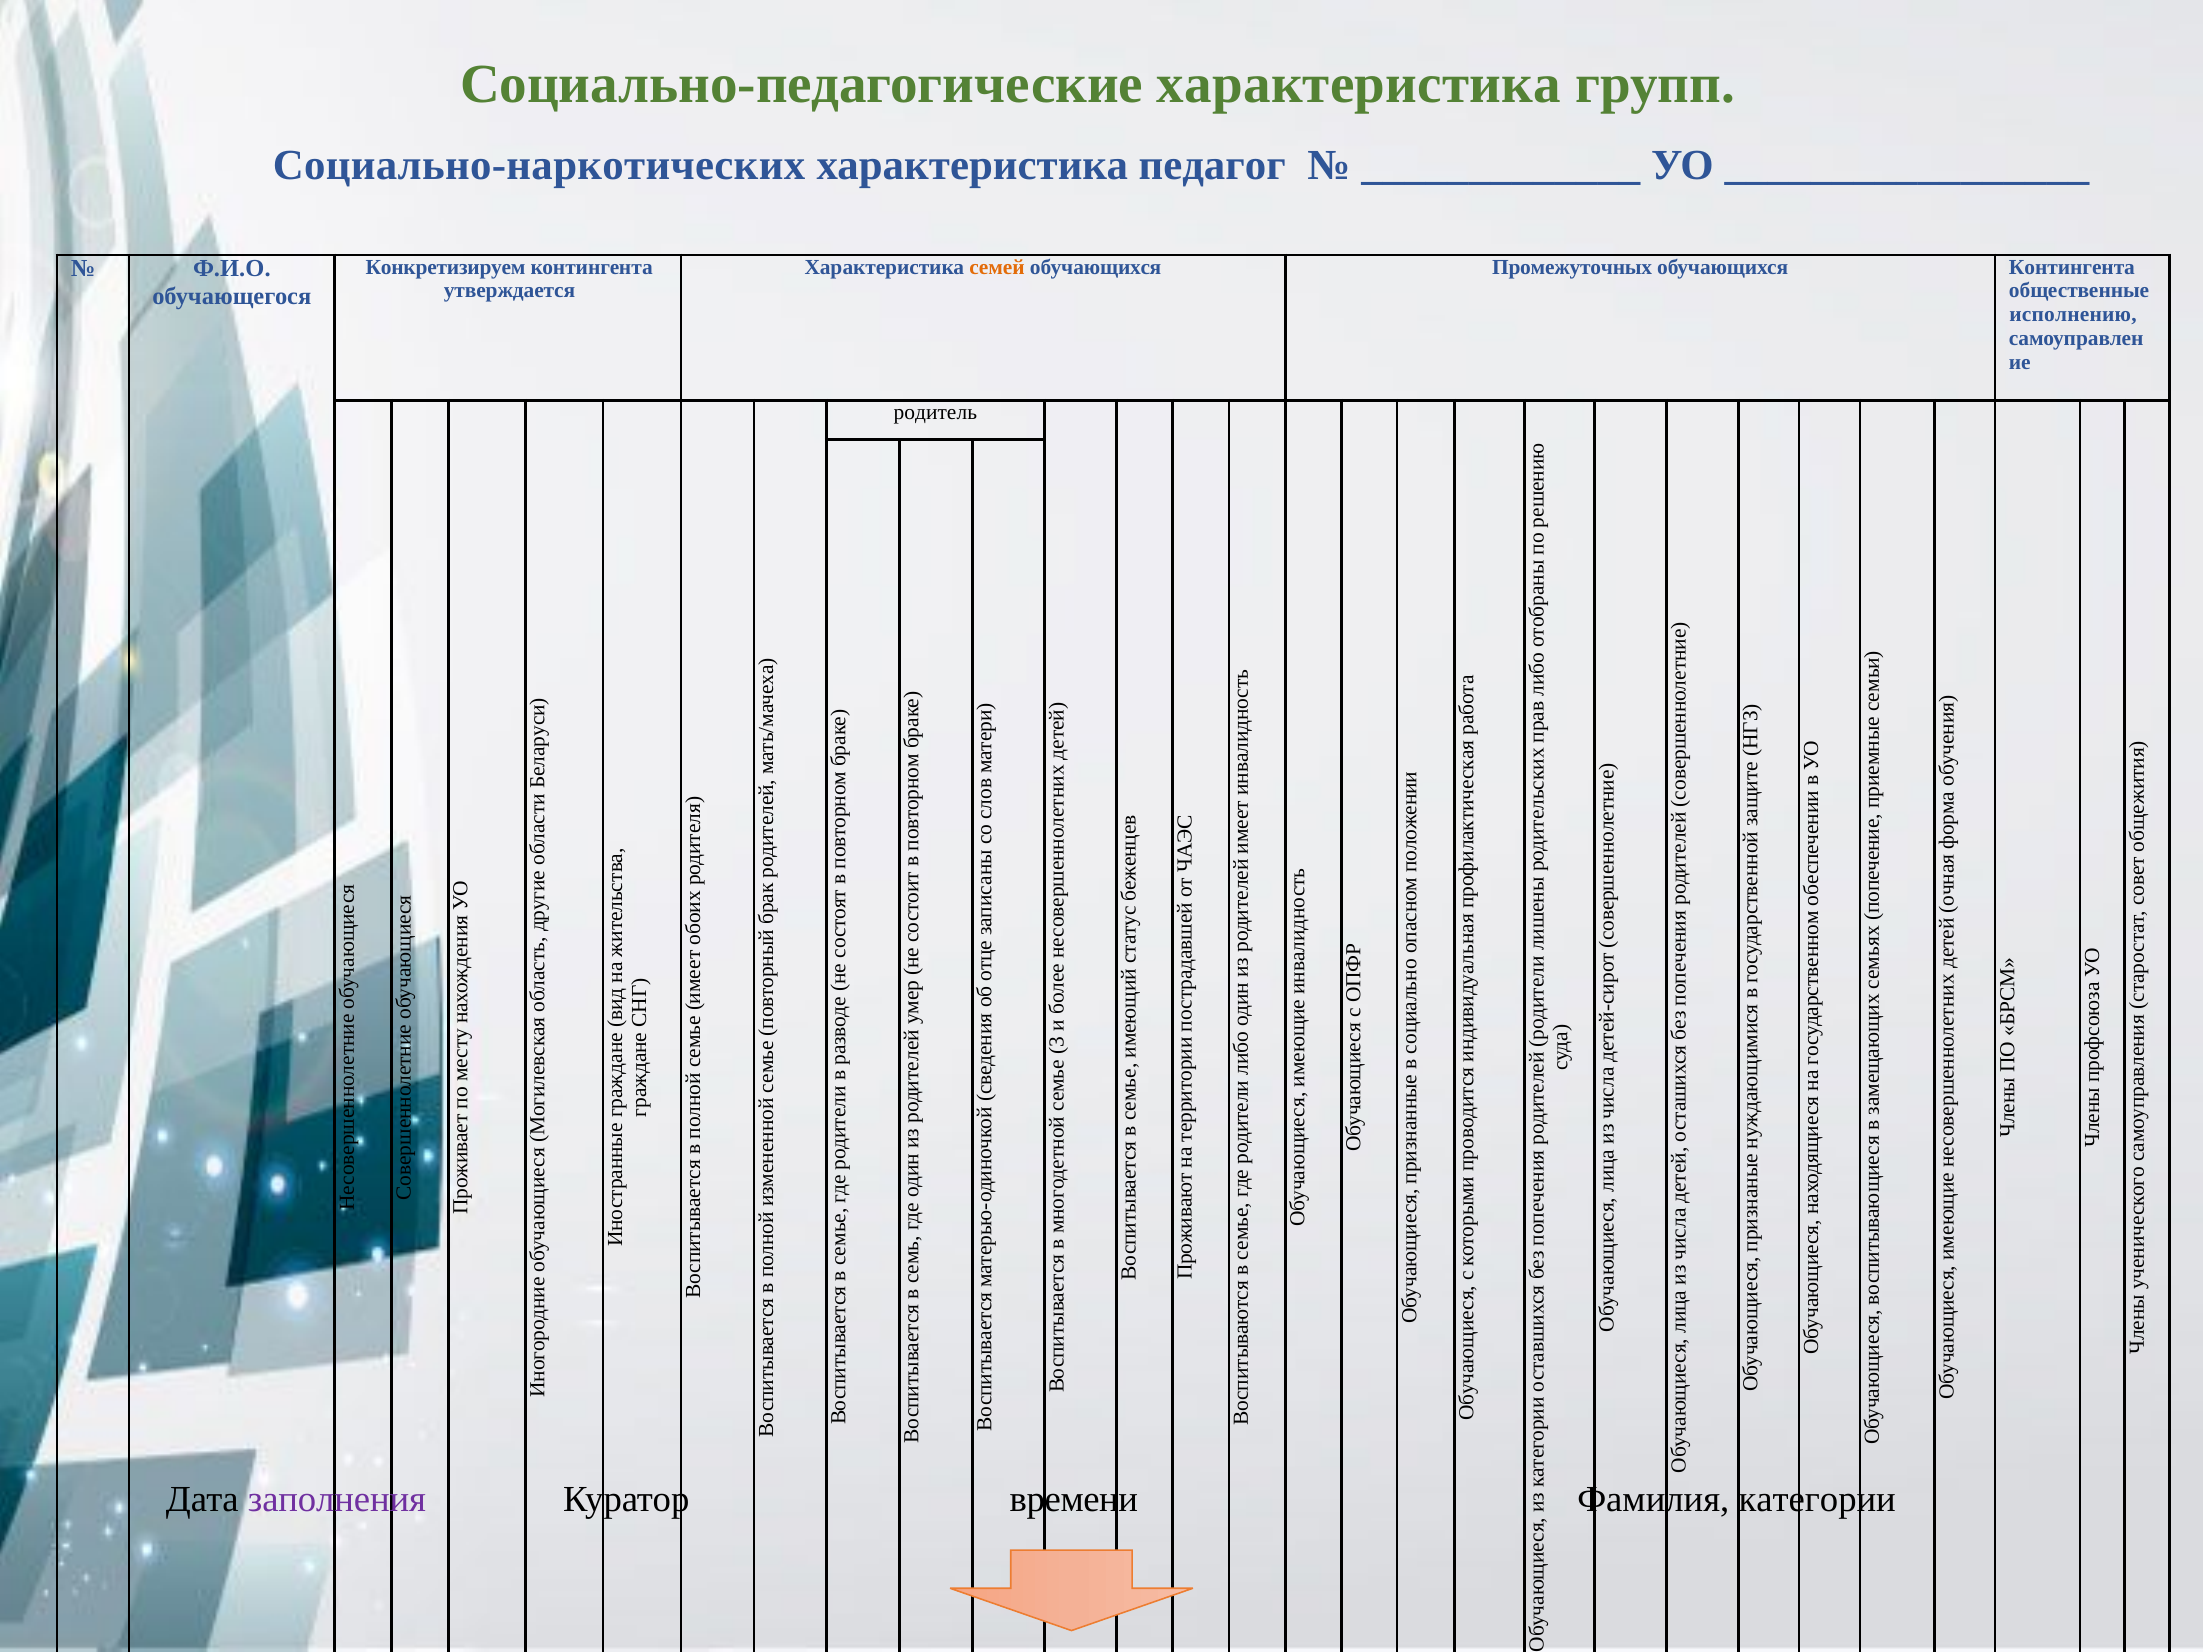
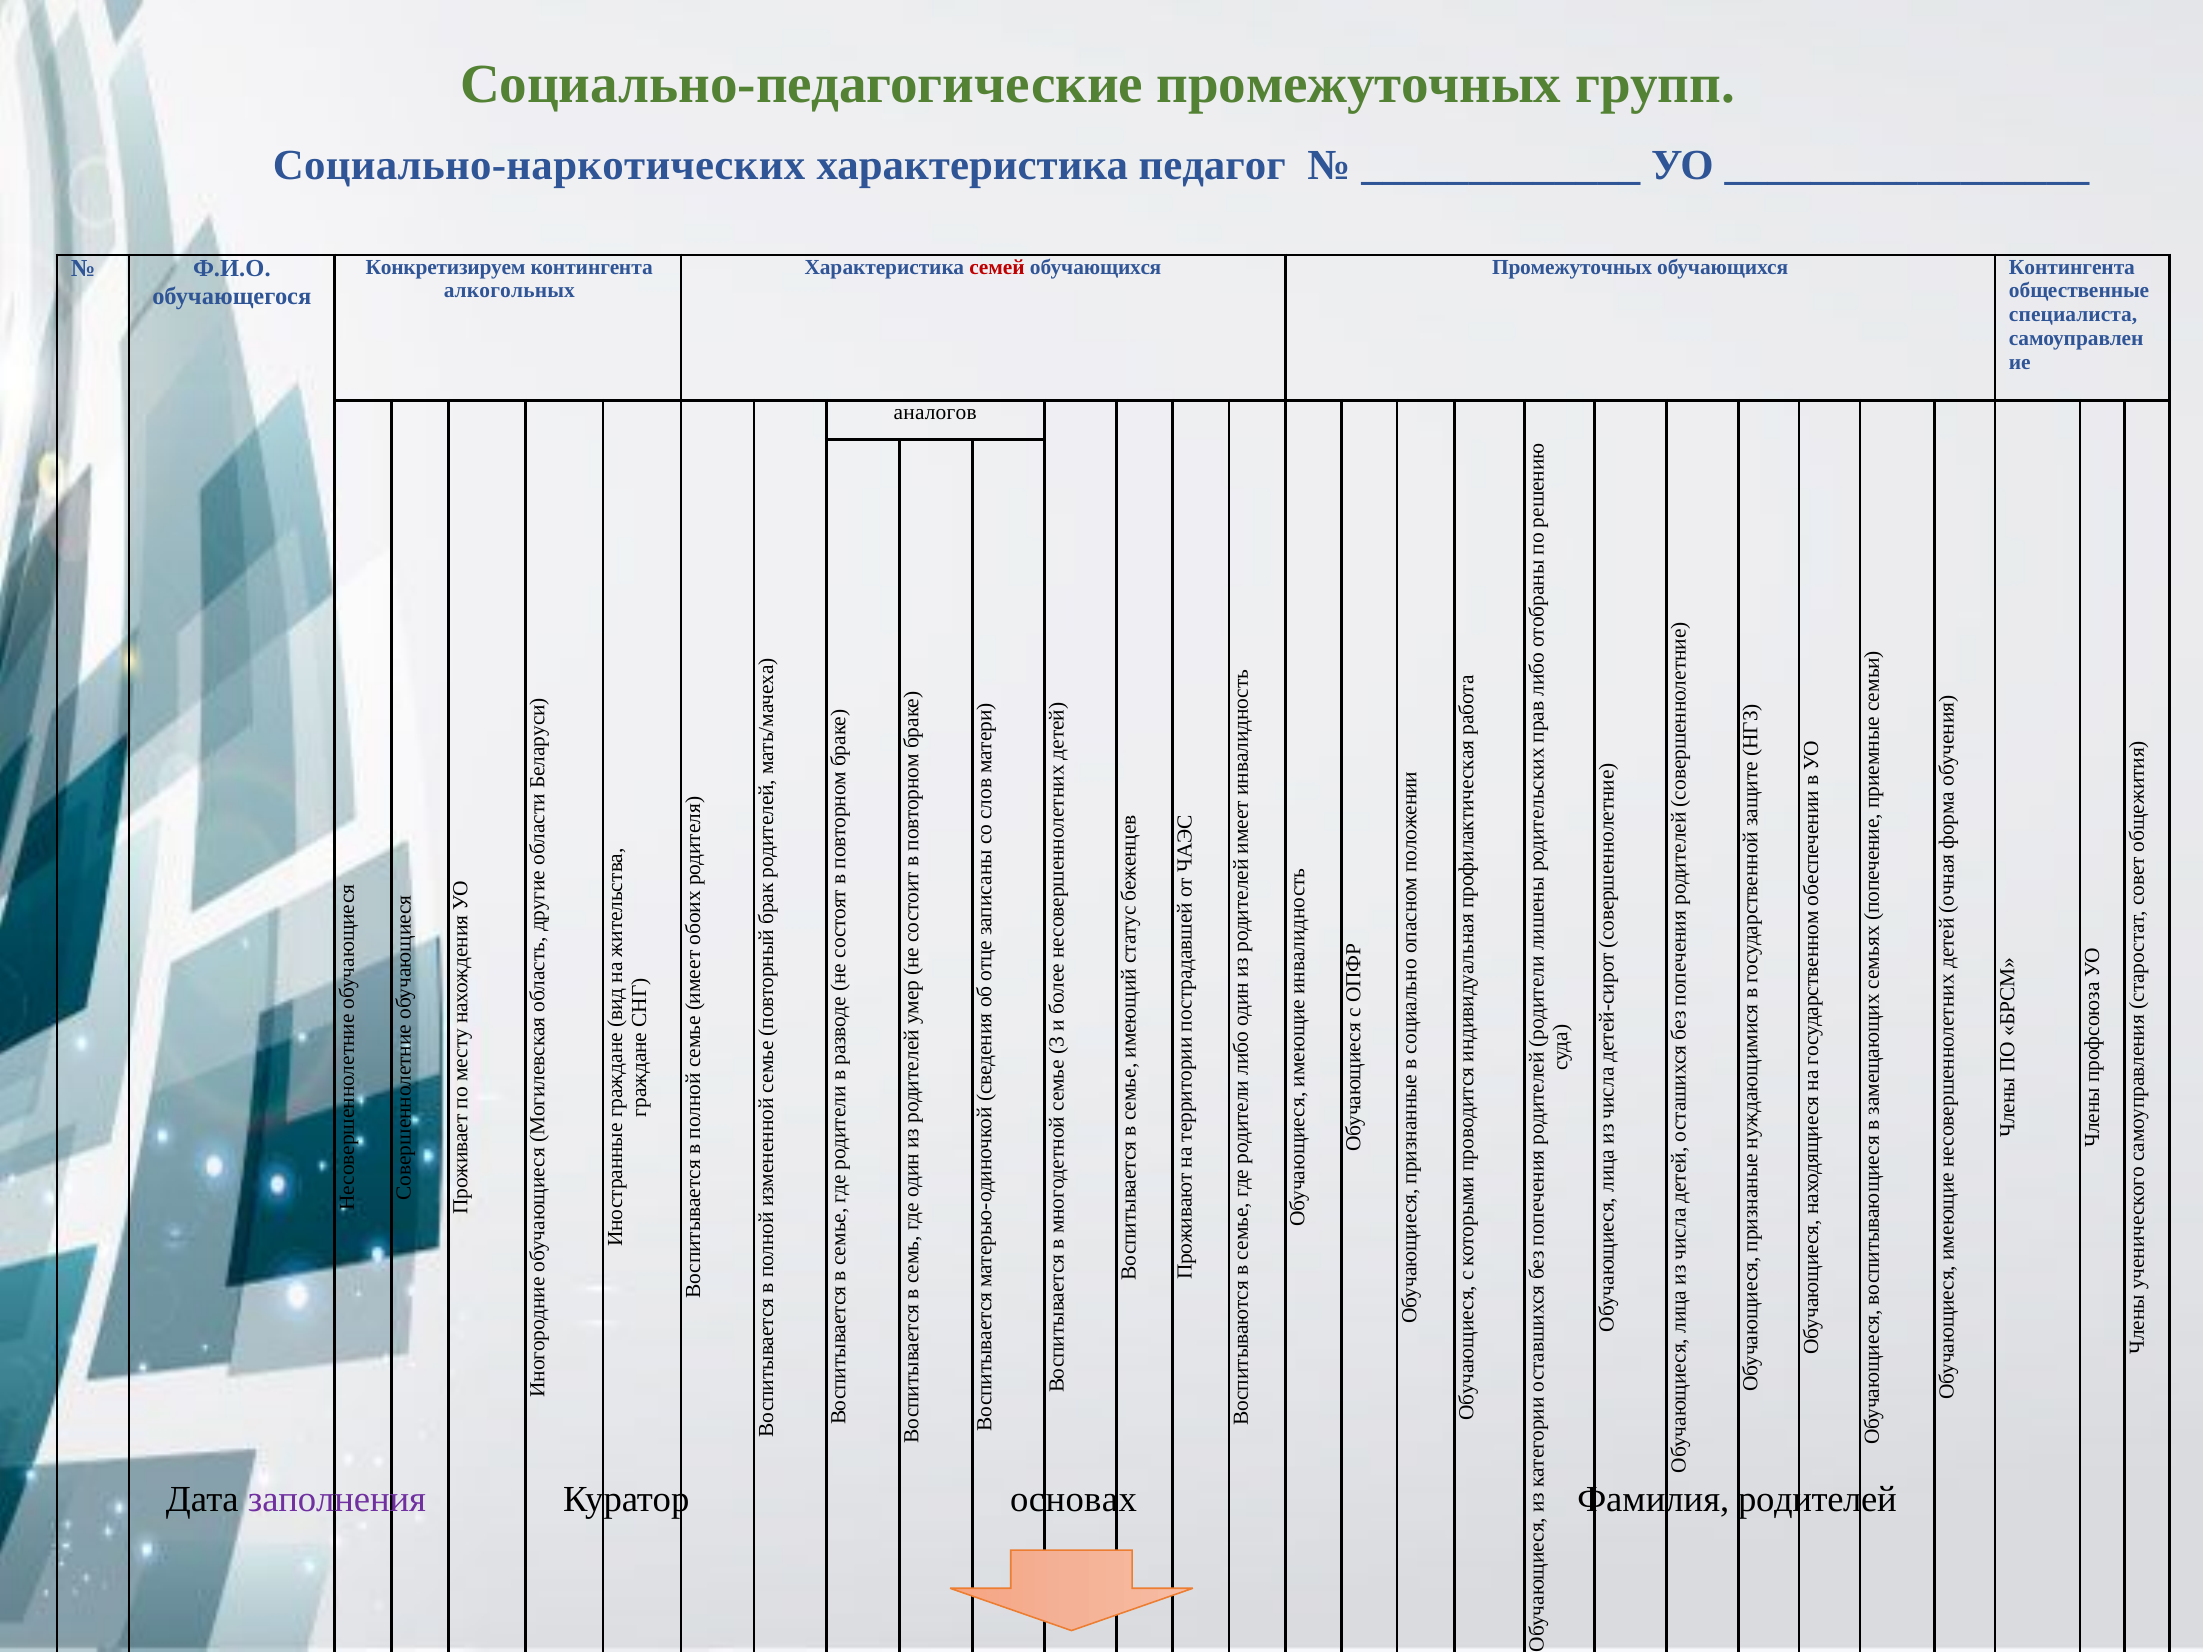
Социально-педагогические характеристика: характеристика -> промежуточных
семей colour: orange -> red
утверждается: утверждается -> алкогольных
исполнению: исполнению -> специалиста
родитель: родитель -> аналогов
времени: времени -> основах
Фамилия категории: категории -> родителей
